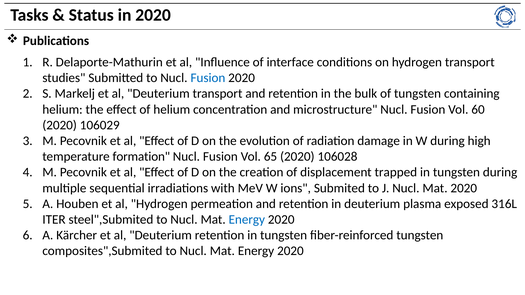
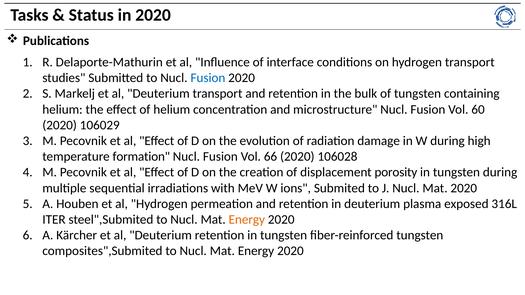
65: 65 -> 66
trapped: trapped -> porosity
Energy at (247, 220) colour: blue -> orange
